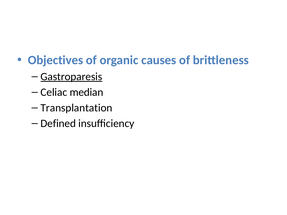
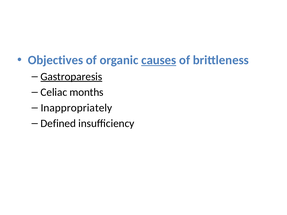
causes underline: none -> present
median: median -> months
Transplantation: Transplantation -> Inappropriately
